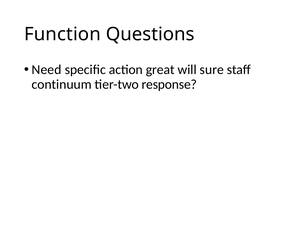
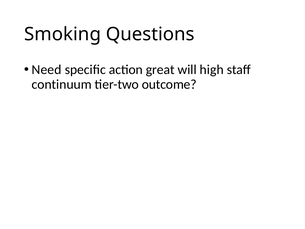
Function: Function -> Smoking
sure: sure -> high
response: response -> outcome
